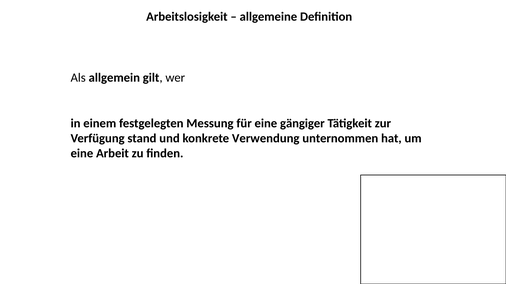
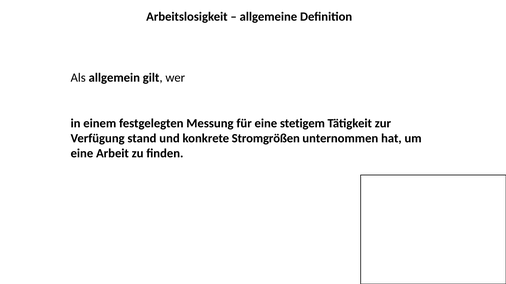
gängiger: gängiger -> stetigem
Verwendung: Verwendung -> Stromgrößen
